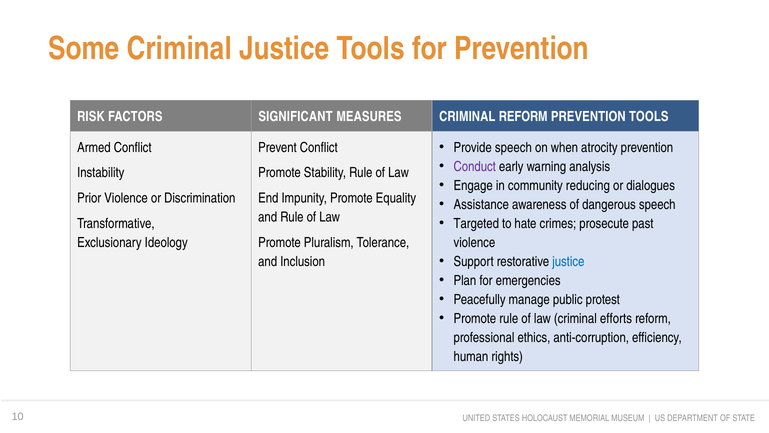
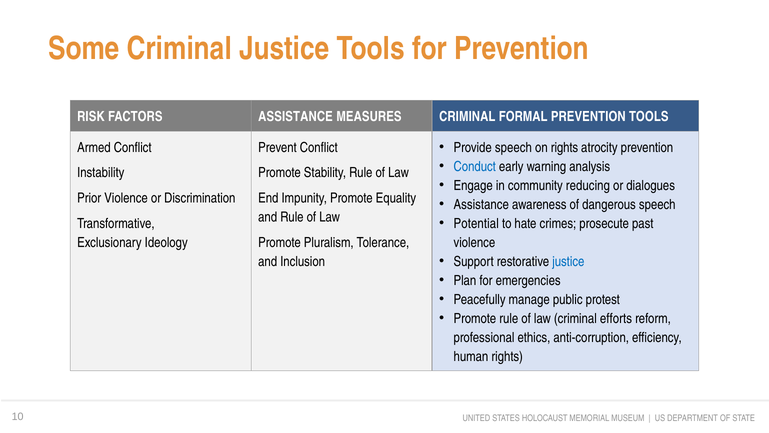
FACTORS SIGNIFICANT: SIGNIFICANT -> ASSISTANCE
CRIMINAL REFORM: REFORM -> FORMAL
on when: when -> rights
Conduct colour: purple -> blue
Targeted: Targeted -> Potential
